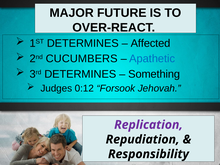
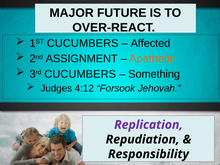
1ST DETERMINES: DETERMINES -> CUCUMBERS
CUCUMBERS: CUCUMBERS -> ASSIGNMENT
Apathetic colour: blue -> orange
3rd DETERMINES: DETERMINES -> CUCUMBERS
0:12: 0:12 -> 4:12
